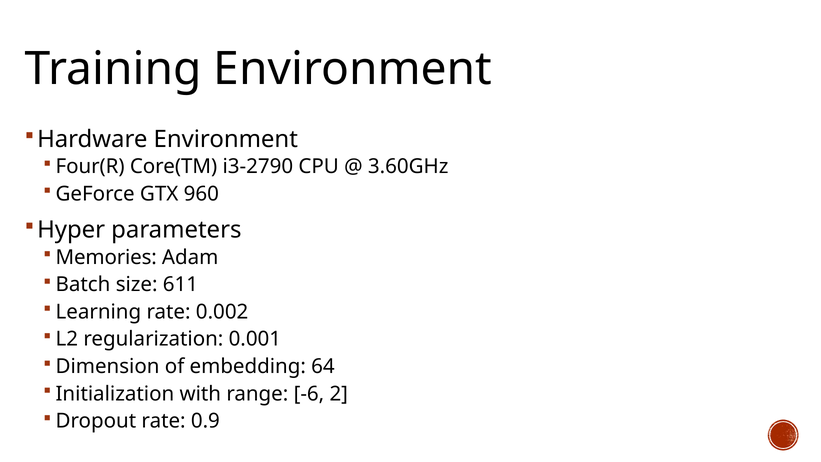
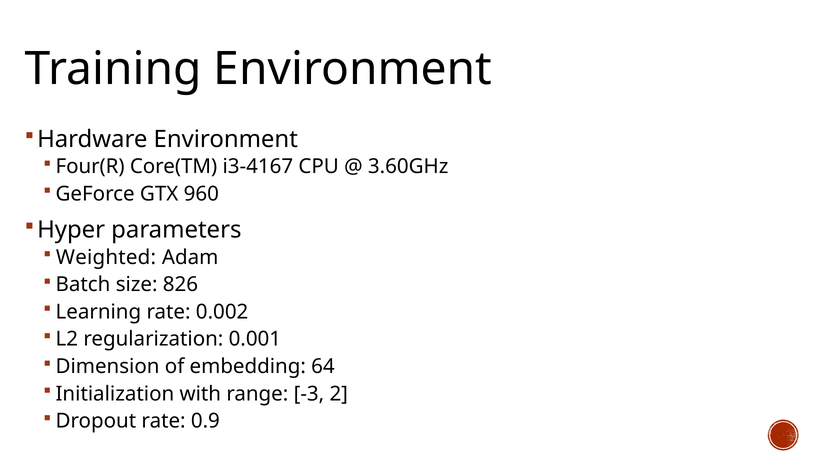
i3-2790: i3-2790 -> i3-4167
Memories: Memories -> Weighted
611: 611 -> 826
-6: -6 -> -3
